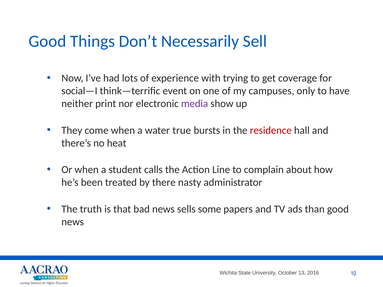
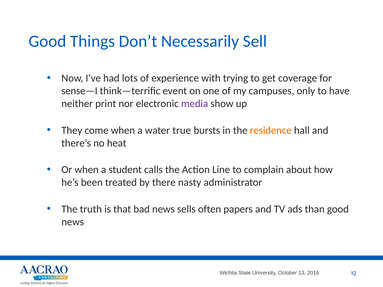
social—I: social—I -> sense—I
residence colour: red -> orange
some: some -> often
